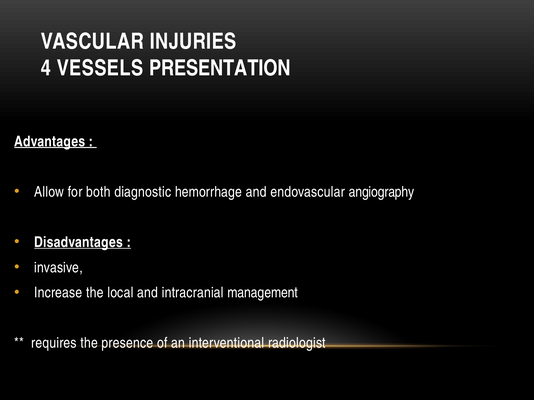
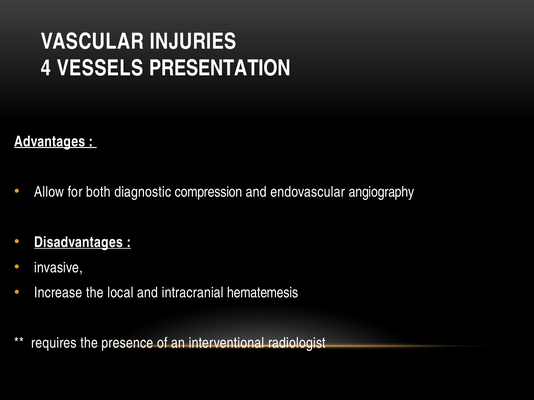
hemorrhage: hemorrhage -> compression
management: management -> hematemesis
